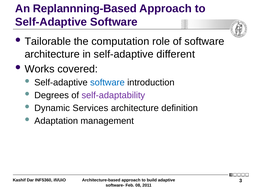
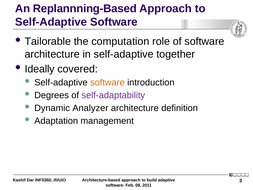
different: different -> together
Works: Works -> Ideally
software at (107, 82) colour: blue -> orange
Services: Services -> Analyzer
